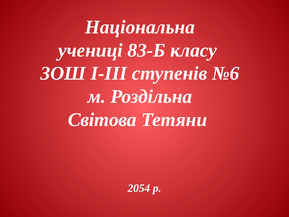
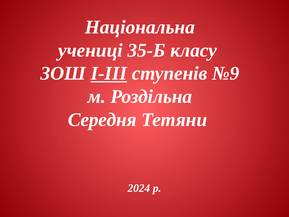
83-Б: 83-Б -> 35-Б
I-III underline: none -> present
№6: №6 -> №9
Світова: Світова -> Середня
2054: 2054 -> 2024
